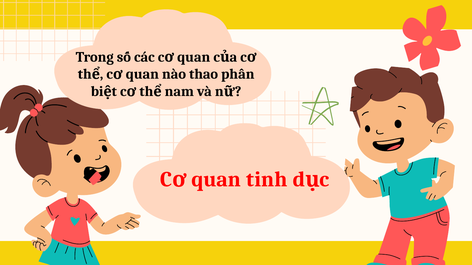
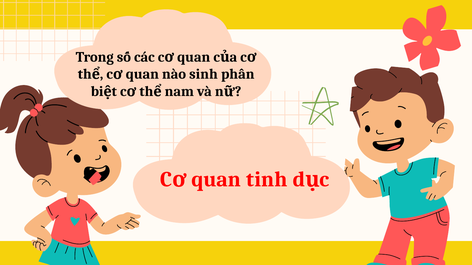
thao: thao -> sinh
